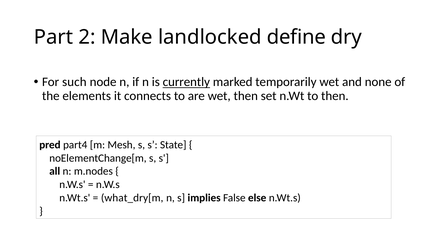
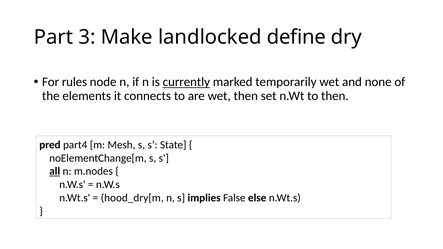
2: 2 -> 3
such: such -> rules
all underline: none -> present
what_dry[m: what_dry[m -> hood_dry[m
